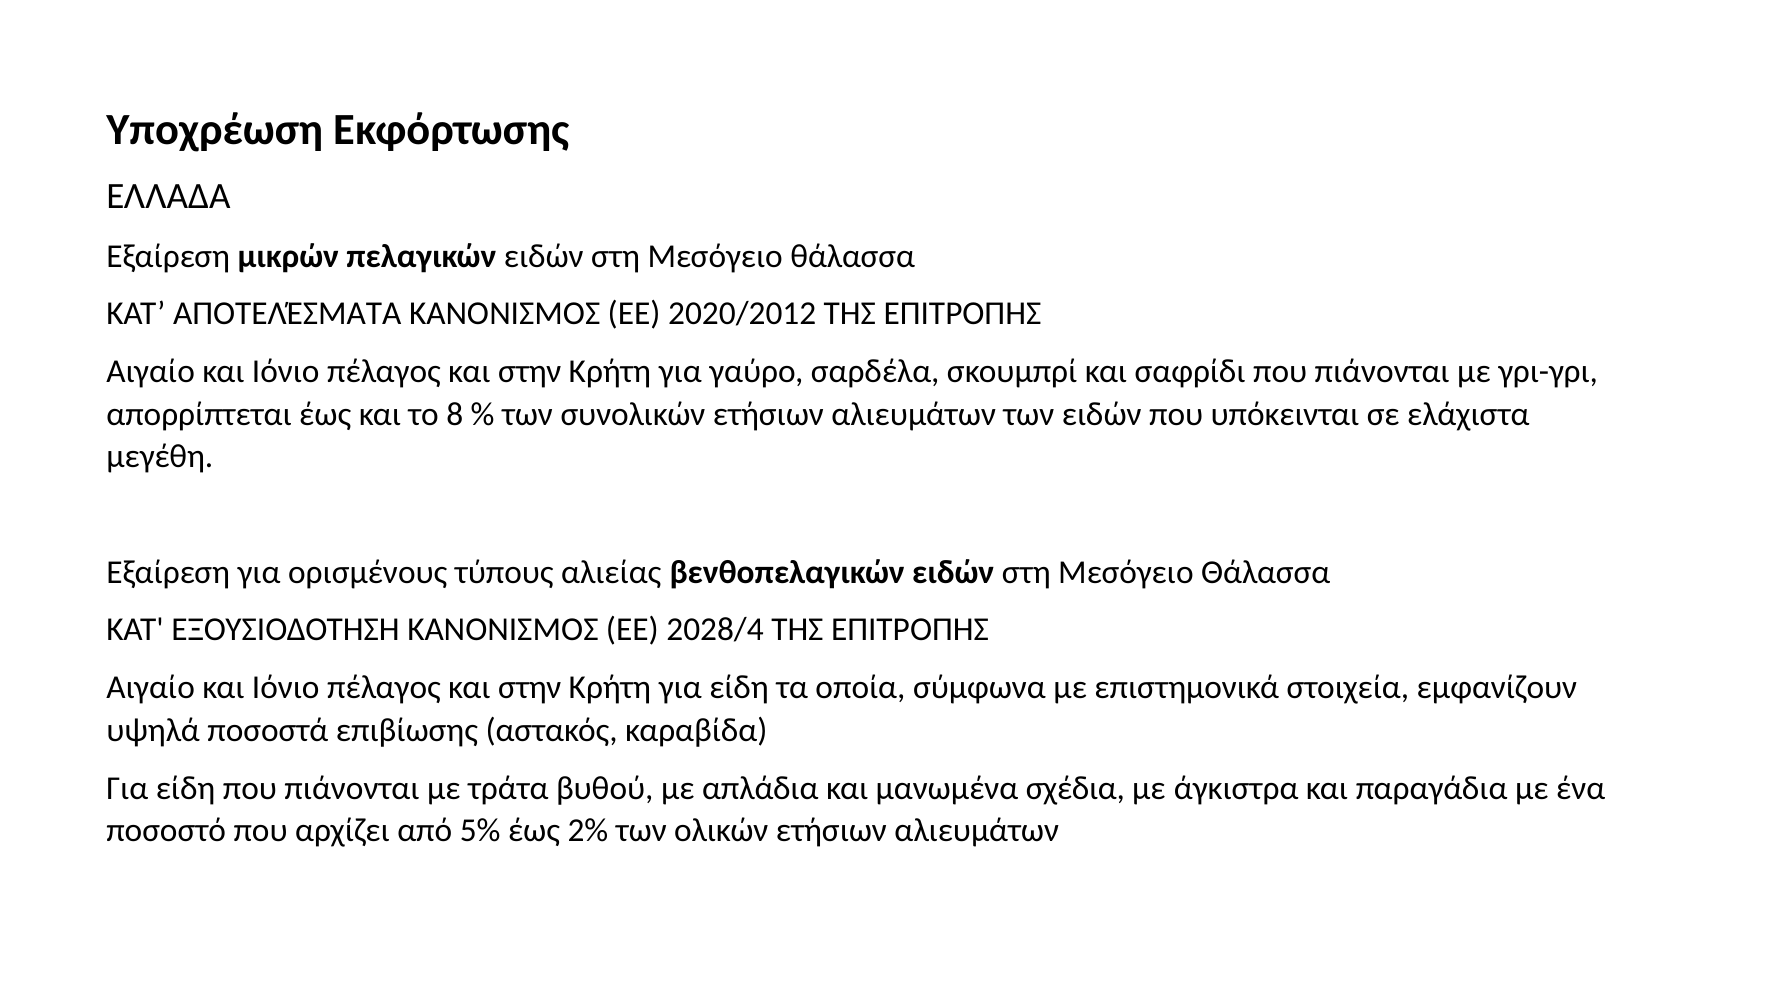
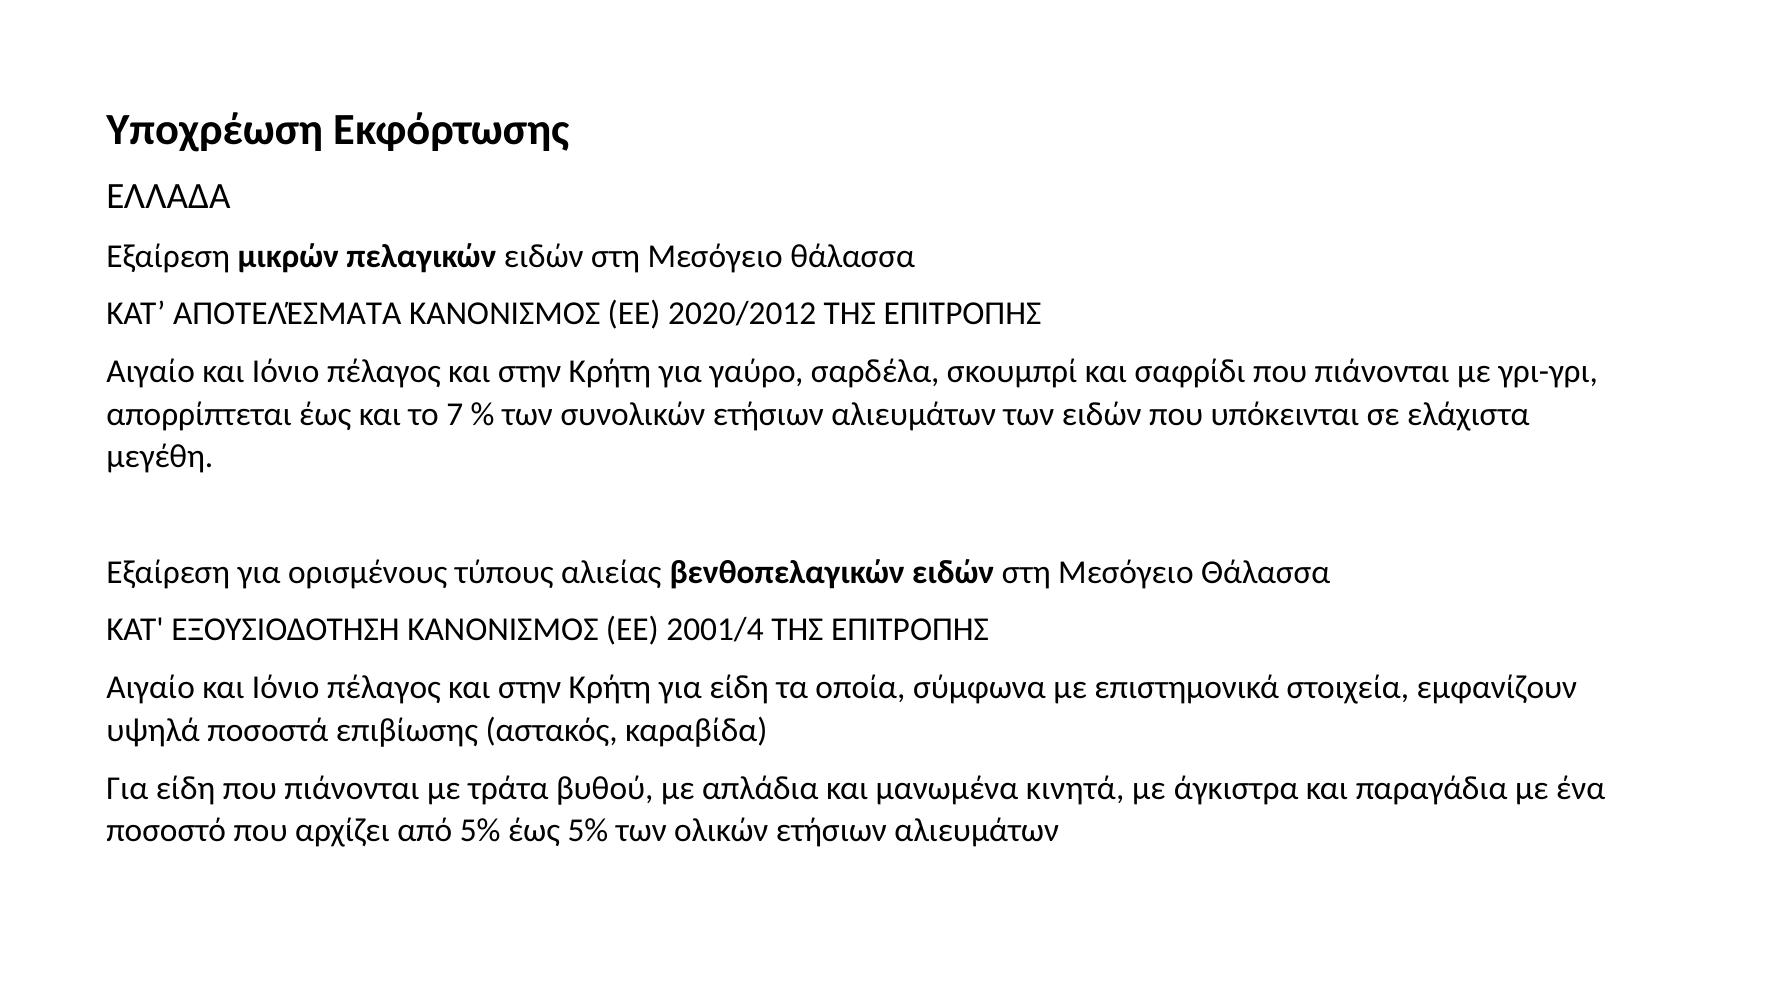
8: 8 -> 7
2028/4: 2028/4 -> 2001/4
σχέδια: σχέδια -> κινητά
έως 2%: 2% -> 5%
